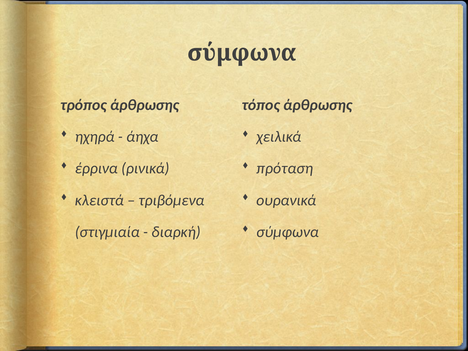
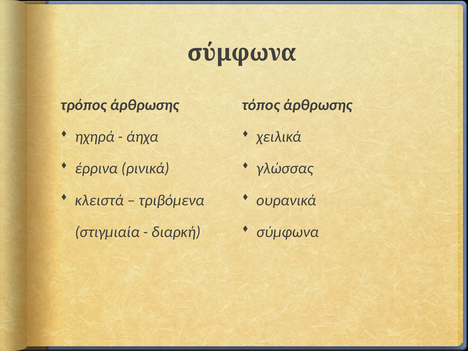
πρόταση: πρόταση -> γλώσσας
